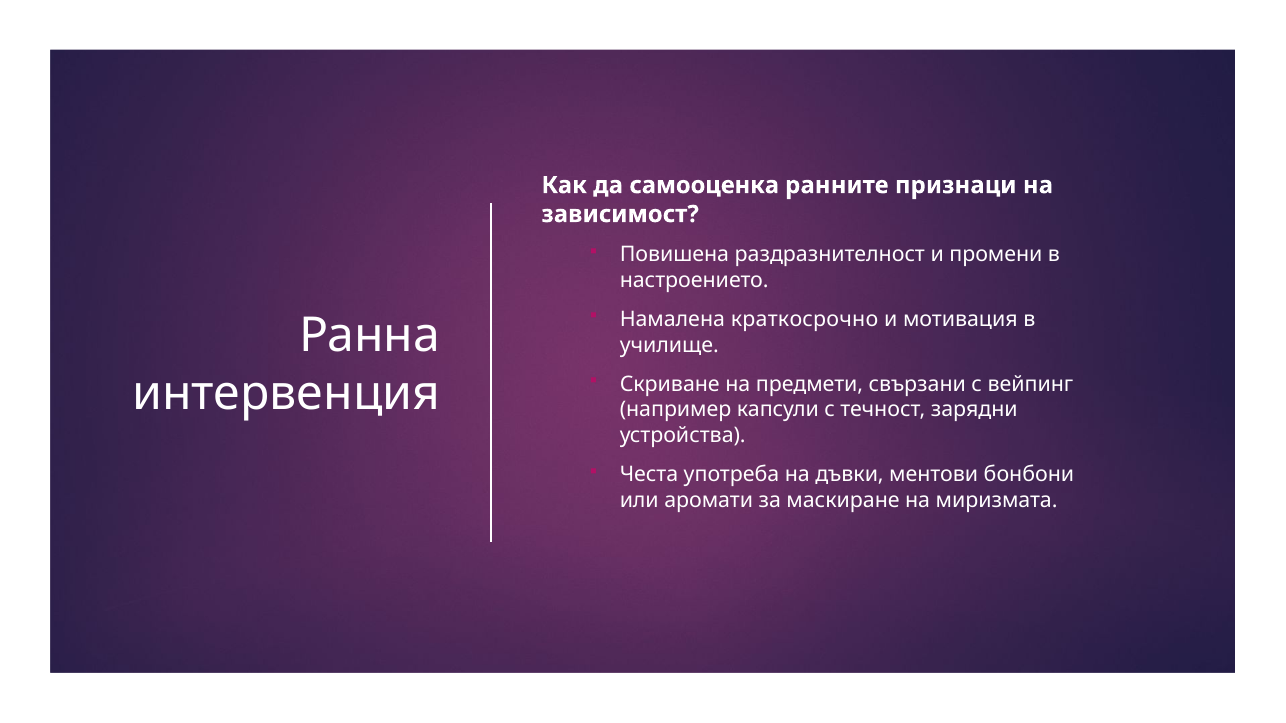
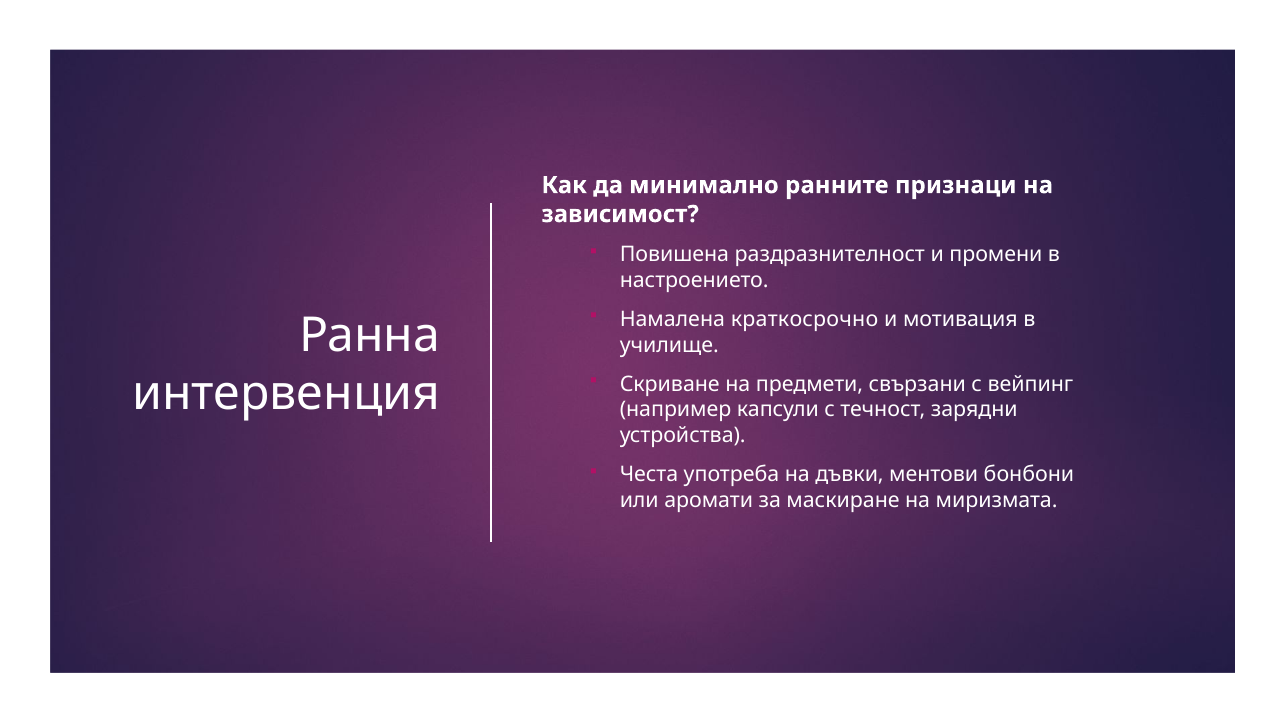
самооценка: самооценка -> минимално
